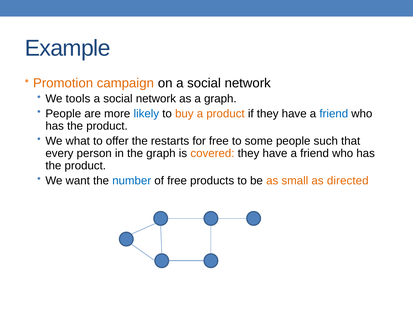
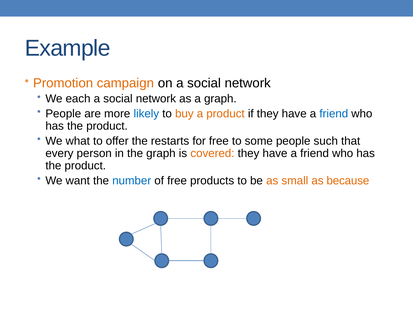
tools: tools -> each
directed: directed -> because
